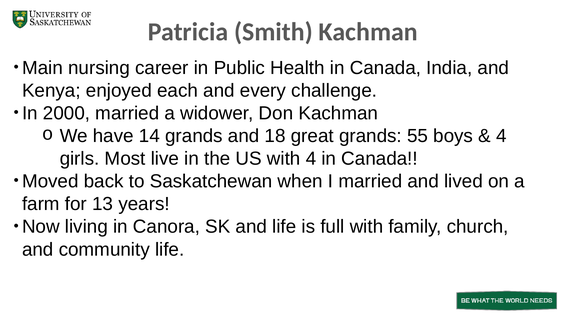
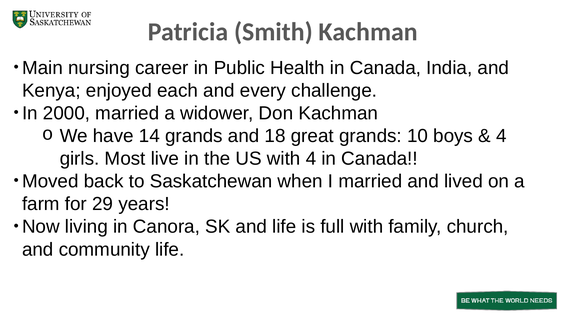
55: 55 -> 10
13: 13 -> 29
